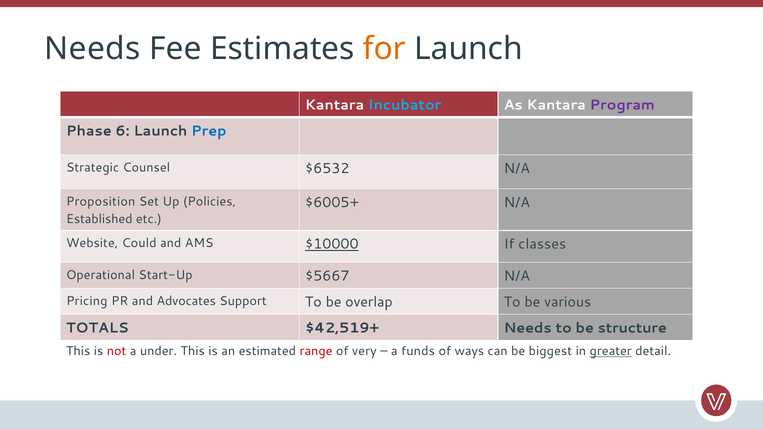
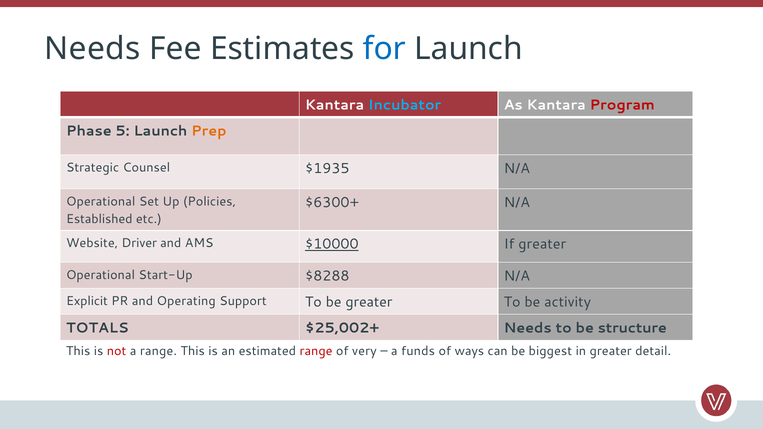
for colour: orange -> blue
Program colour: purple -> red
6: 6 -> 5
Prep colour: blue -> orange
$6532: $6532 -> $1935
Proposition at (101, 201): Proposition -> Operational
$6005+: $6005+ -> $6300+
Could: Could -> Driver
If classes: classes -> greater
$5667: $5667 -> $8288
Pricing: Pricing -> Explicit
Advocates: Advocates -> Operating
be overlap: overlap -> greater
various: various -> activity
$42,519+: $42,519+ -> $25,002+
a under: under -> range
greater at (611, 351) underline: present -> none
